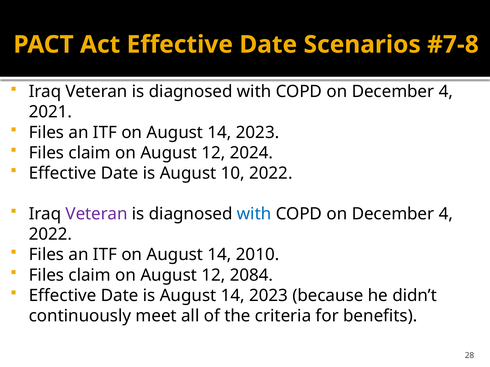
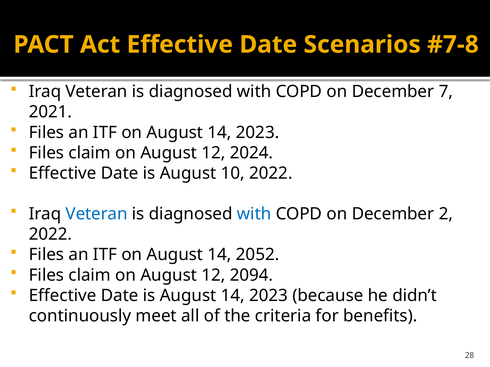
4 at (446, 92): 4 -> 7
Veteran at (97, 214) colour: purple -> blue
4 at (446, 214): 4 -> 2
2010: 2010 -> 2052
2084: 2084 -> 2094
